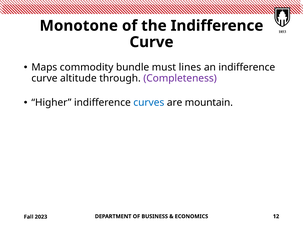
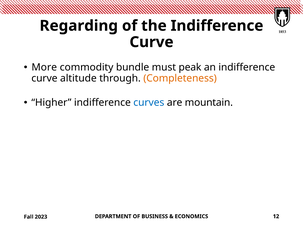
Monotone: Monotone -> Regarding
Maps: Maps -> More
lines: lines -> peak
Completeness colour: purple -> orange
